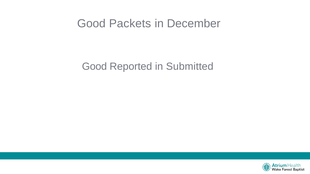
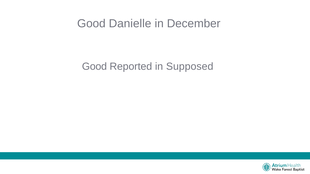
Packets: Packets -> Danielle
Submitted: Submitted -> Supposed
